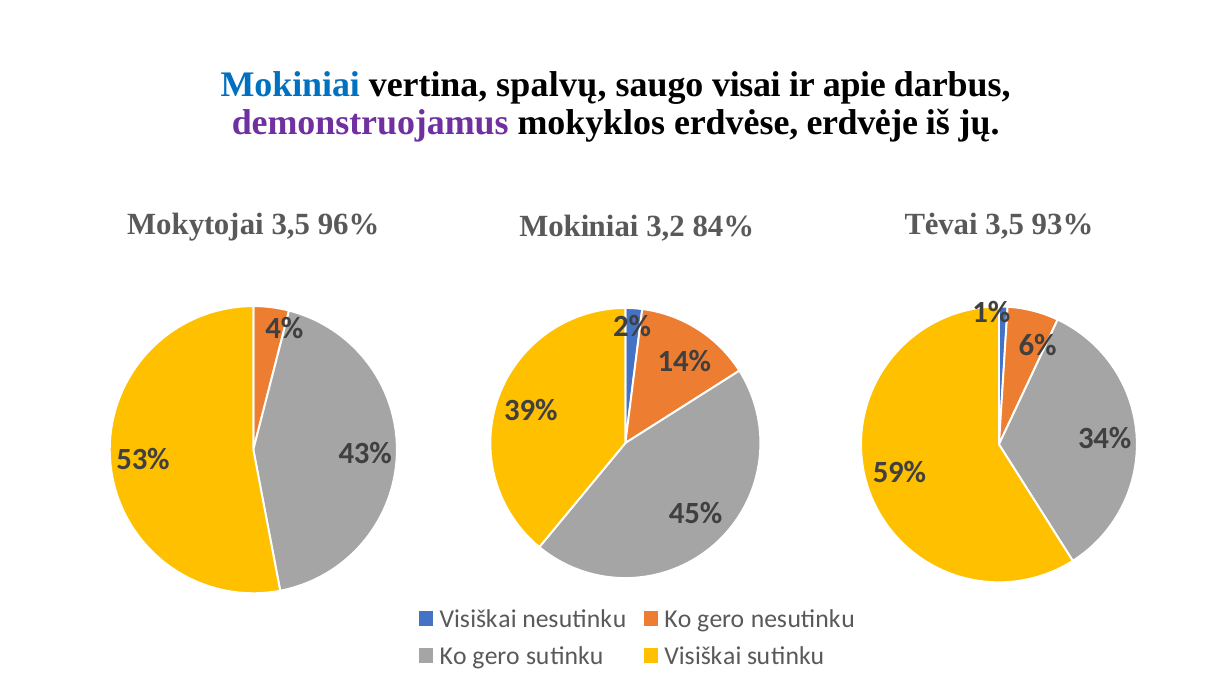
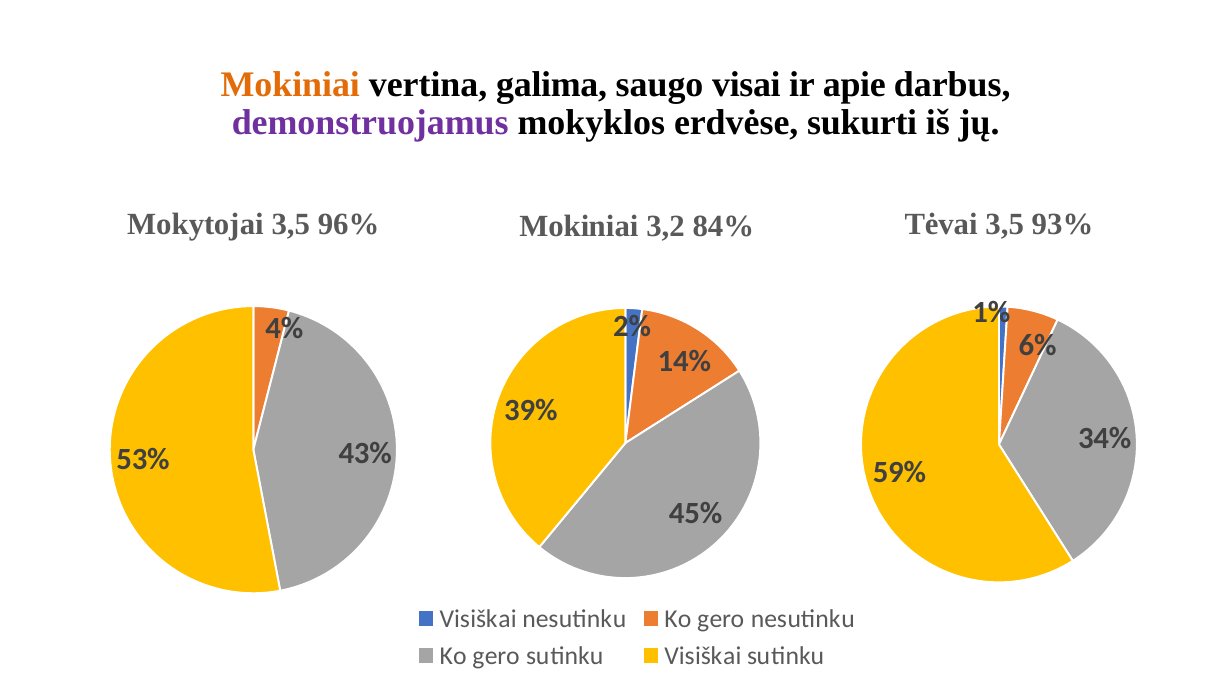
Mokiniai at (290, 84) colour: blue -> orange
spalvų: spalvų -> galima
erdvėje: erdvėje -> sukurti
